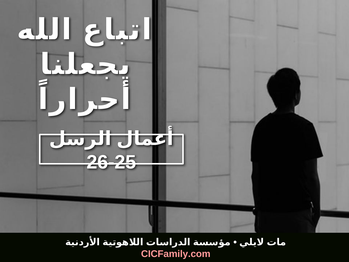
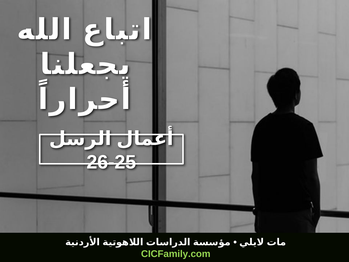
CICFamily.com colour: pink -> light green
